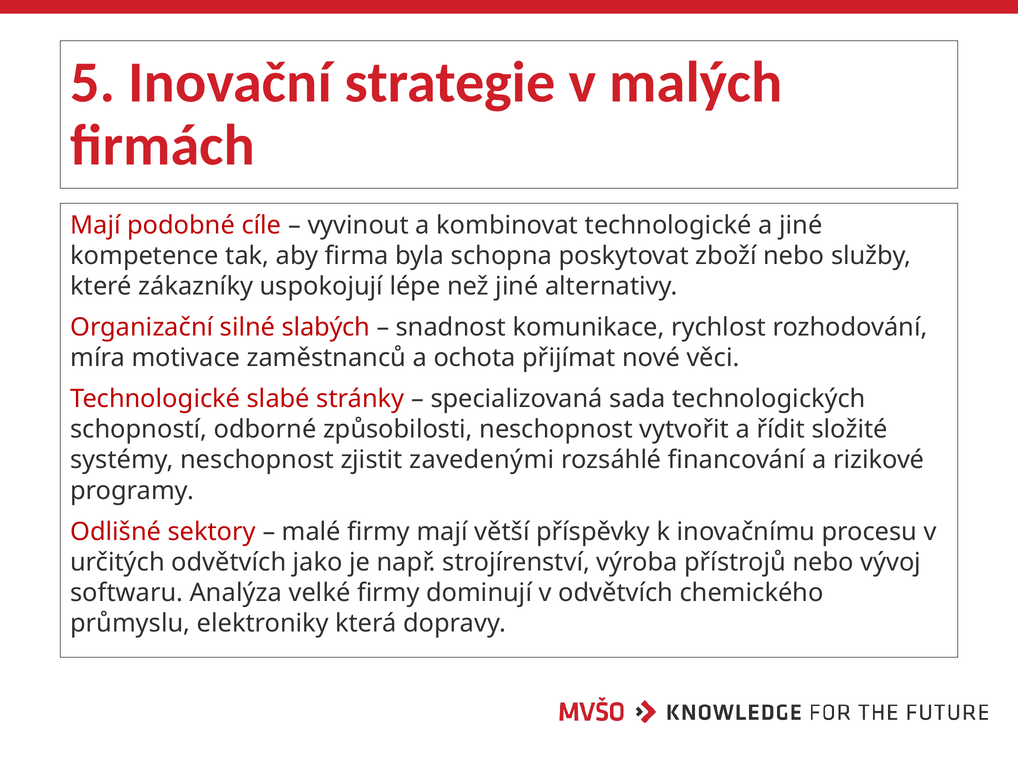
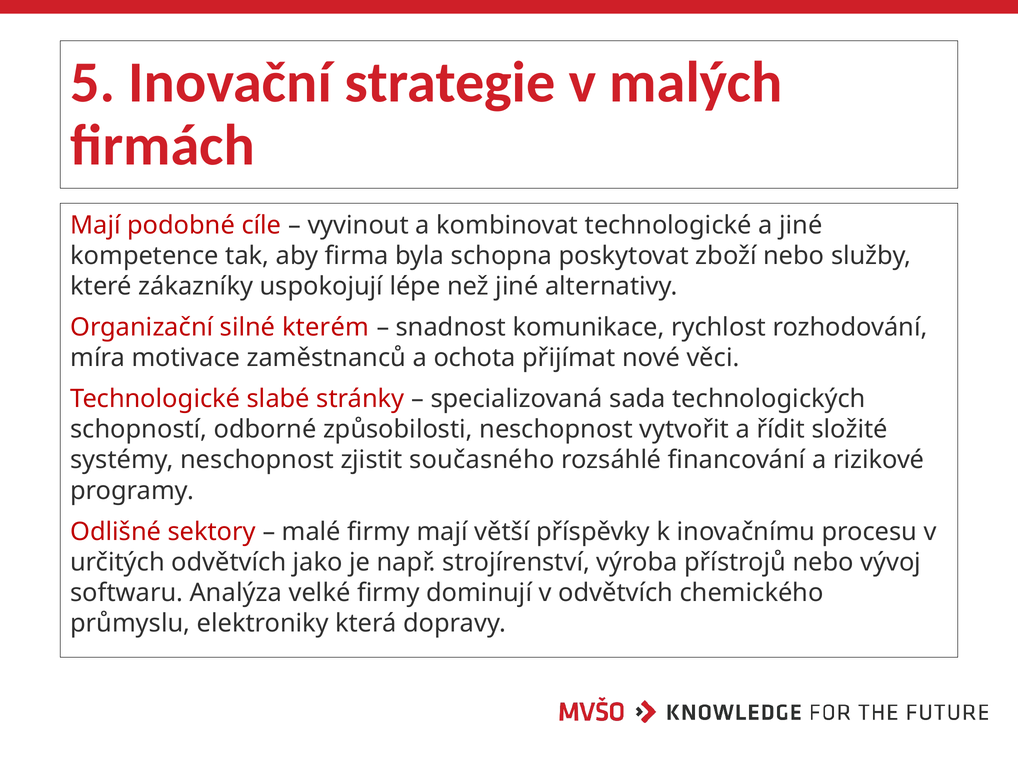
slabých: slabých -> kterém
zavedenými: zavedenými -> současného
